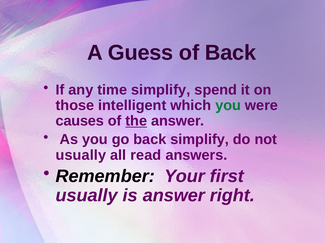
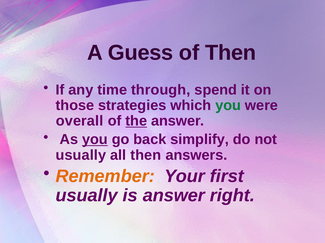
of Back: Back -> Then
time simplify: simplify -> through
intelligent: intelligent -> strategies
causes: causes -> overall
you at (95, 140) underline: none -> present
all read: read -> then
Remember colour: black -> orange
